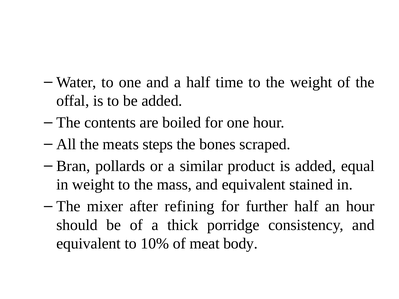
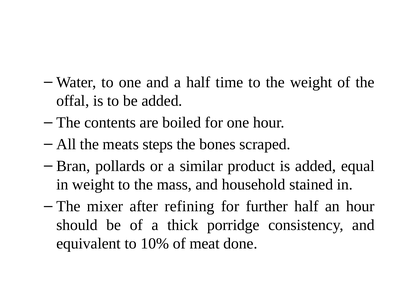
mass and equivalent: equivalent -> household
body: body -> done
